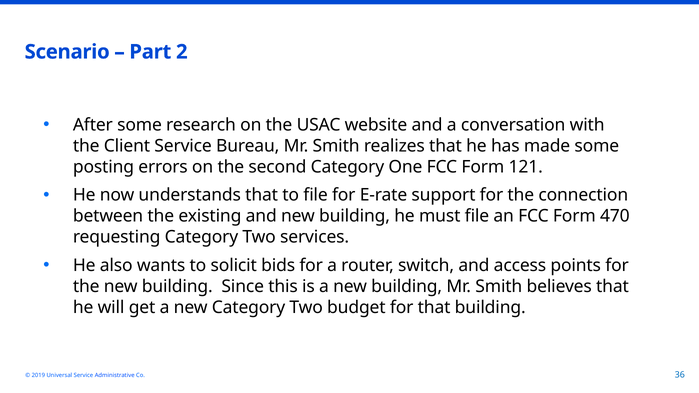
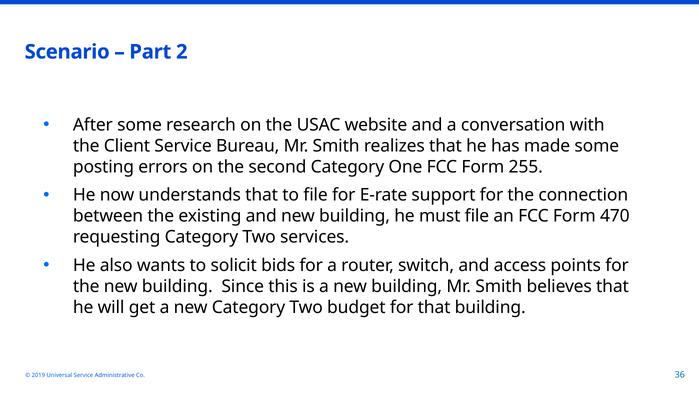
121: 121 -> 255
